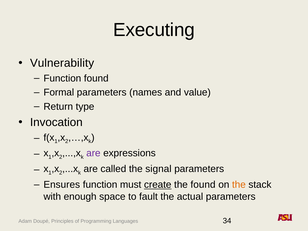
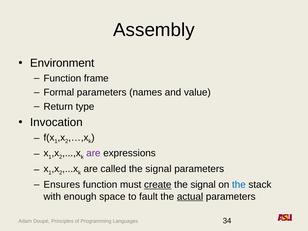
Executing: Executing -> Assembly
Vulnerability: Vulnerability -> Environment
Function found: found -> frame
found at (203, 185): found -> signal
the at (239, 185) colour: orange -> blue
actual underline: none -> present
